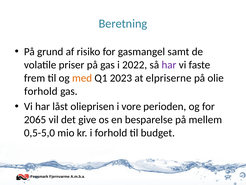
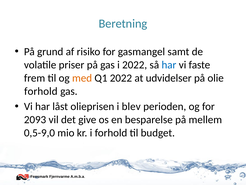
har at (169, 65) colour: purple -> blue
Q1 2023: 2023 -> 2022
elpriserne: elpriserne -> udvidelser
vore: vore -> blev
2065: 2065 -> 2093
0,5-5,0: 0,5-5,0 -> 0,5-9,0
